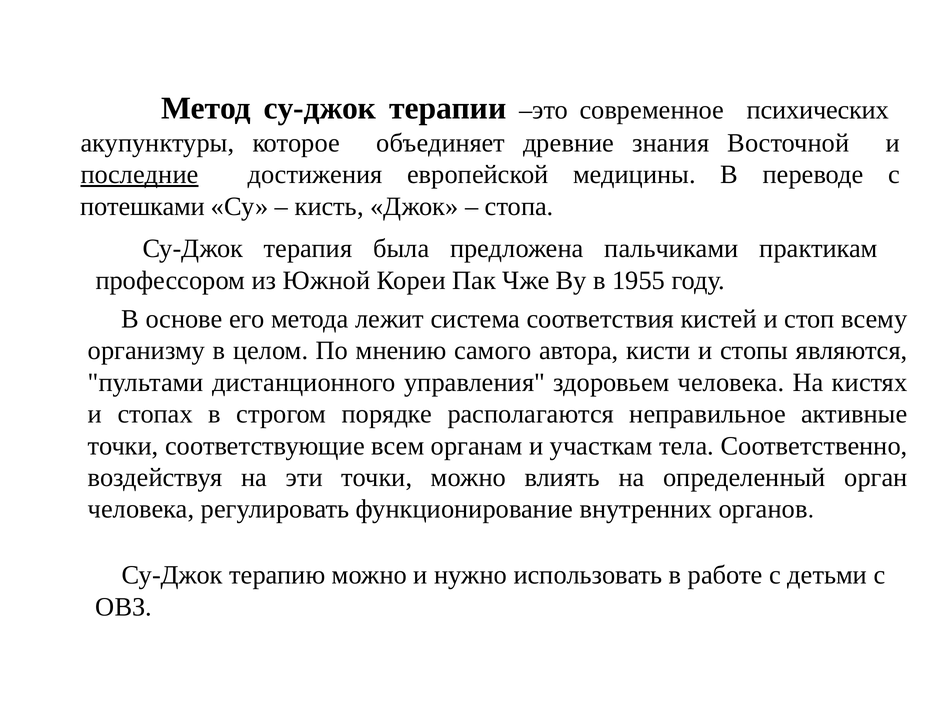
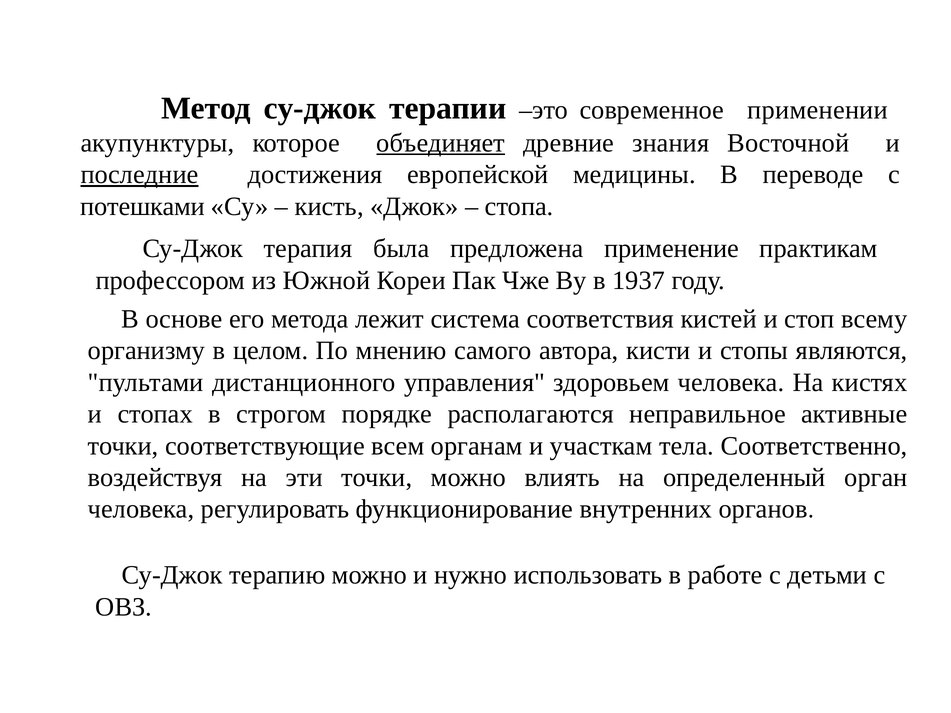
психических: психических -> применении
объединяет underline: none -> present
пальчиками: пальчиками -> применение
1955: 1955 -> 1937
